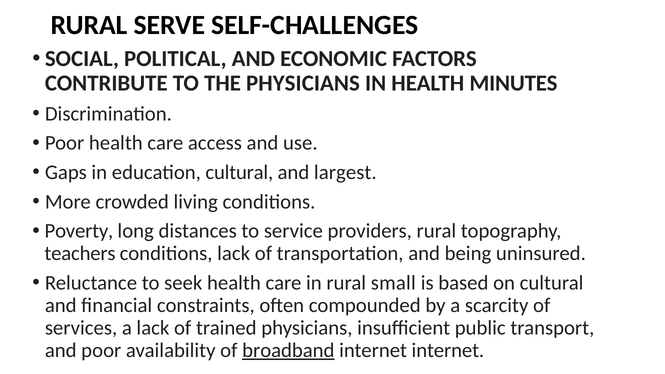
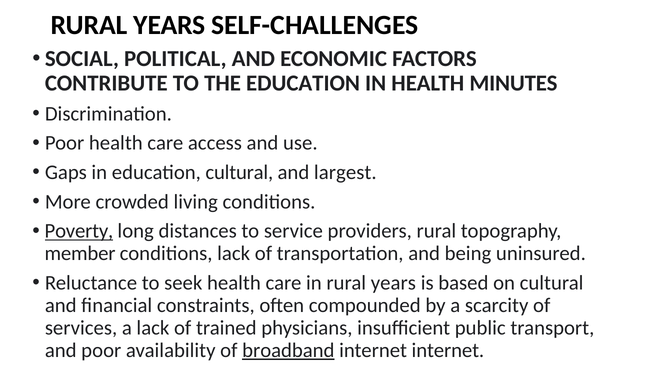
SERVE at (169, 25): SERVE -> YEARS
THE PHYSICIANS: PHYSICIANS -> EDUCATION
Poverty underline: none -> present
teachers: teachers -> member
in rural small: small -> years
